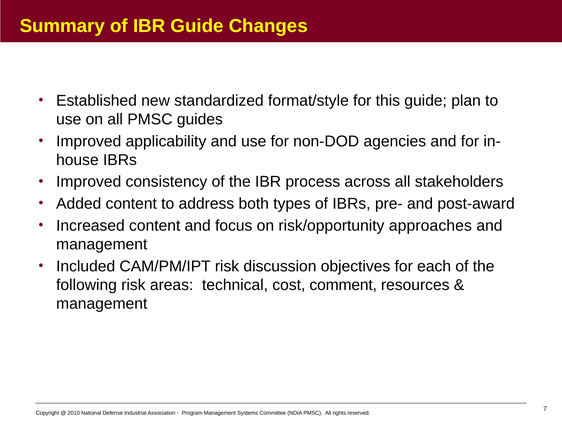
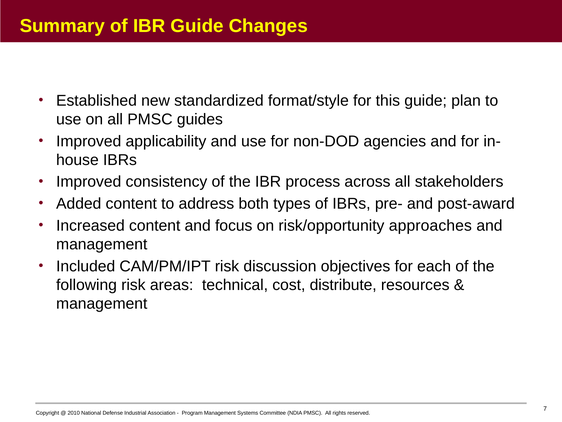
comment: comment -> distribute
